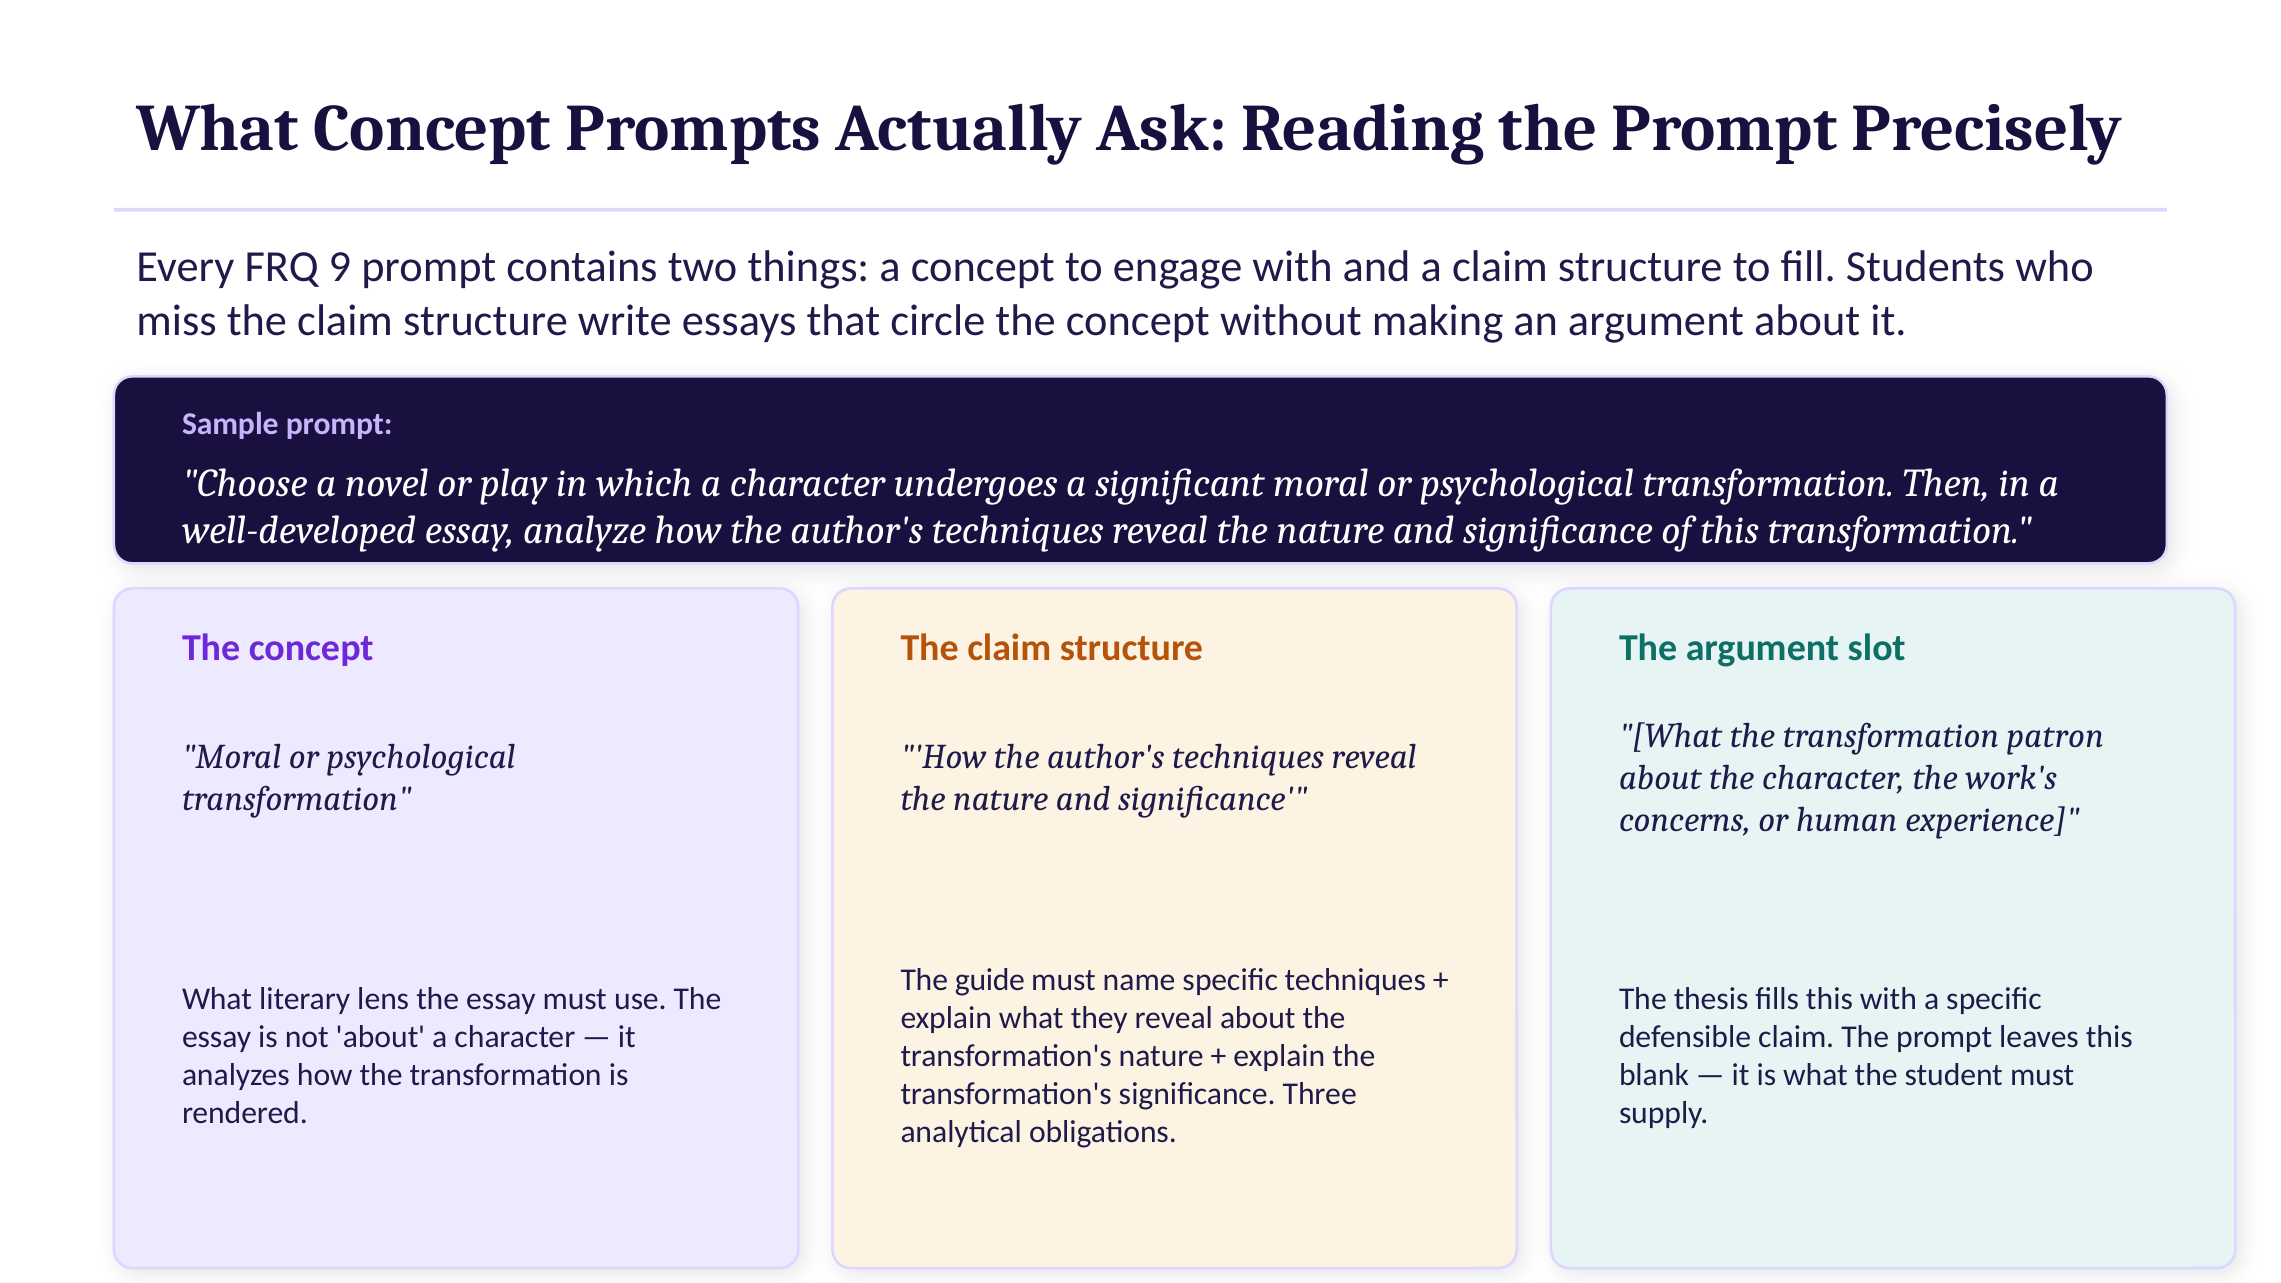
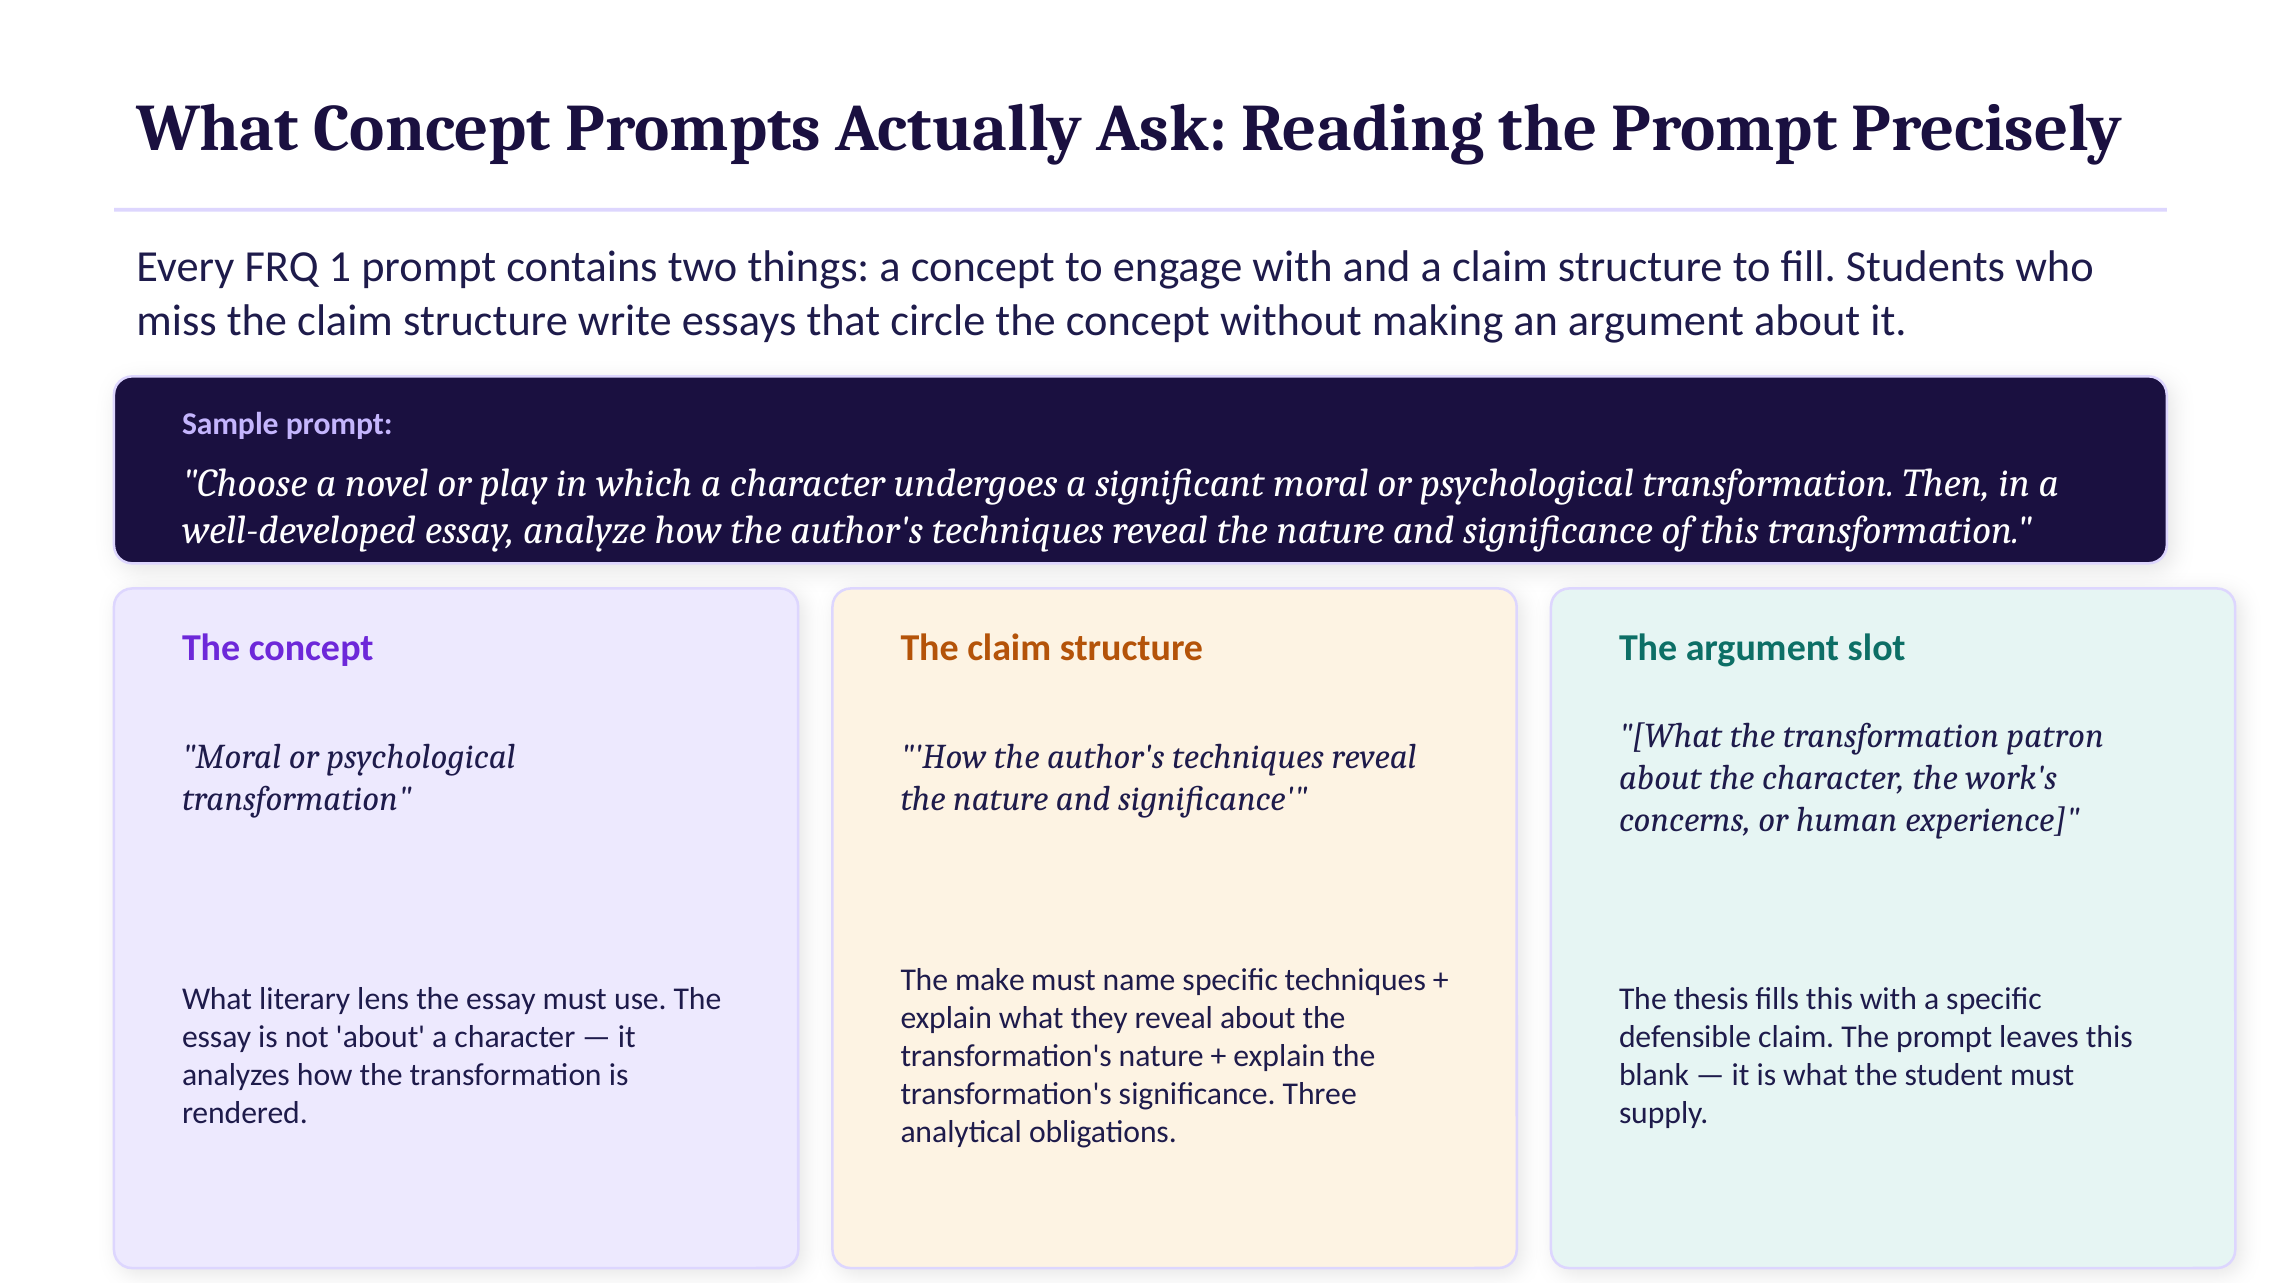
9: 9 -> 1
guide: guide -> make
